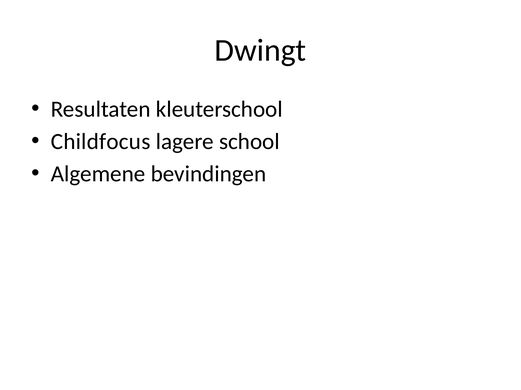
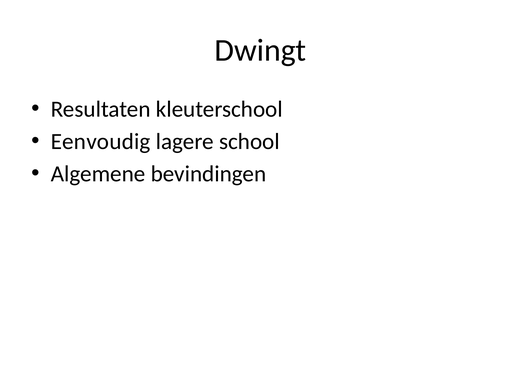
Childfocus: Childfocus -> Eenvoudig
